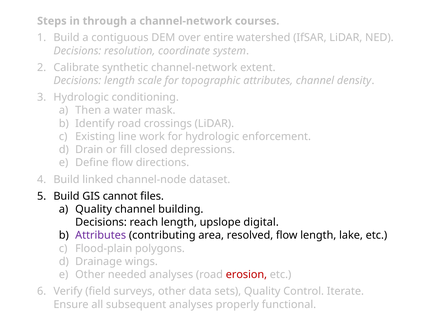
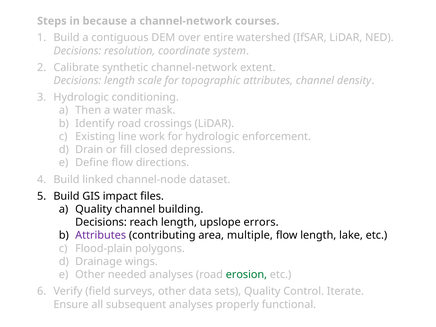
through: through -> because
cannot: cannot -> impact
digital: digital -> errors
resolved: resolved -> multiple
erosion colour: red -> green
